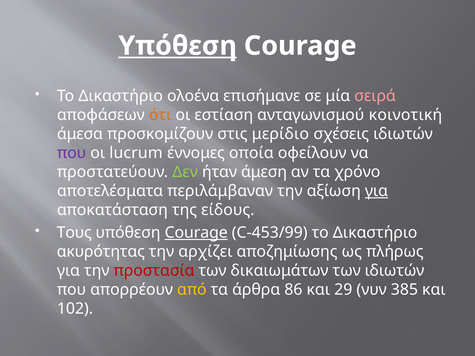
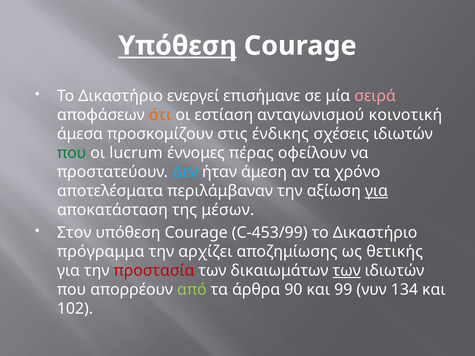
ολοένα: ολοένα -> ενεργεί
μερίδιο: μερίδιο -> ένδικης
που at (72, 153) colour: purple -> green
οποία: οποία -> πέρας
Δεν colour: light green -> light blue
είδους: είδους -> μέσων
Τους: Τους -> Στον
Courage at (196, 233) underline: present -> none
ακυρότητας: ακυρότητας -> πρόγραμμα
πλήρως: πλήρως -> θετικής
των at (347, 271) underline: none -> present
από colour: yellow -> light green
86: 86 -> 90
29: 29 -> 99
385: 385 -> 134
